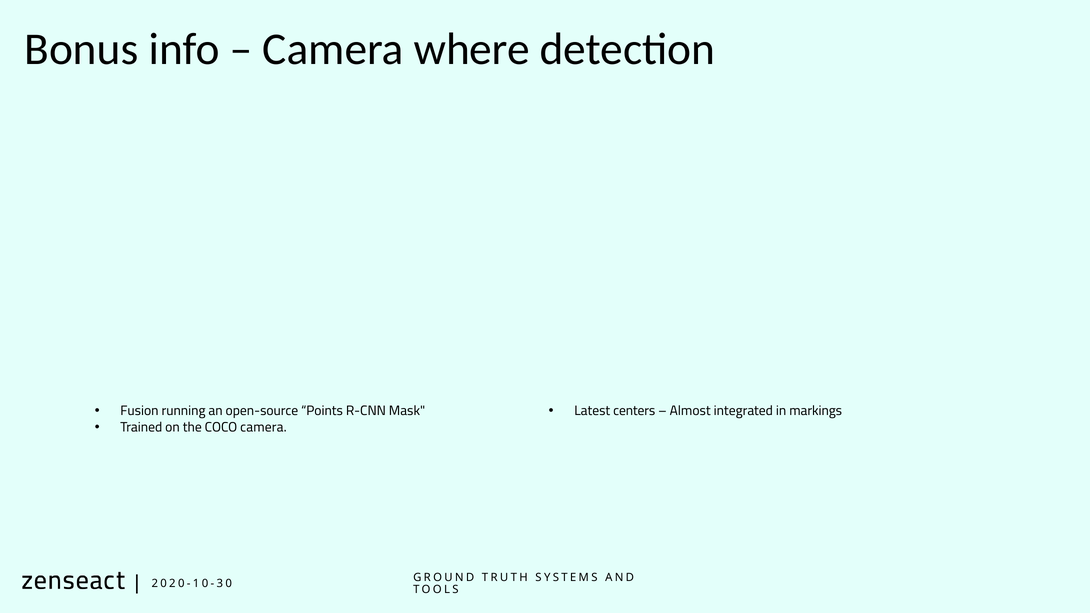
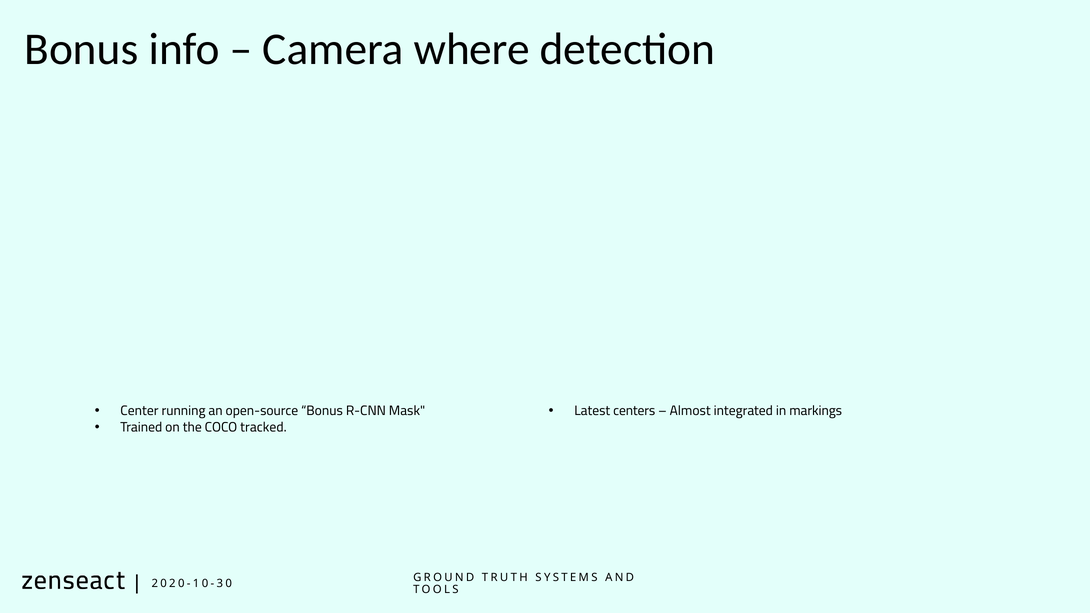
Fusion: Fusion -> Center
open-source Points: Points -> Bonus
COCO camera: camera -> tracked
